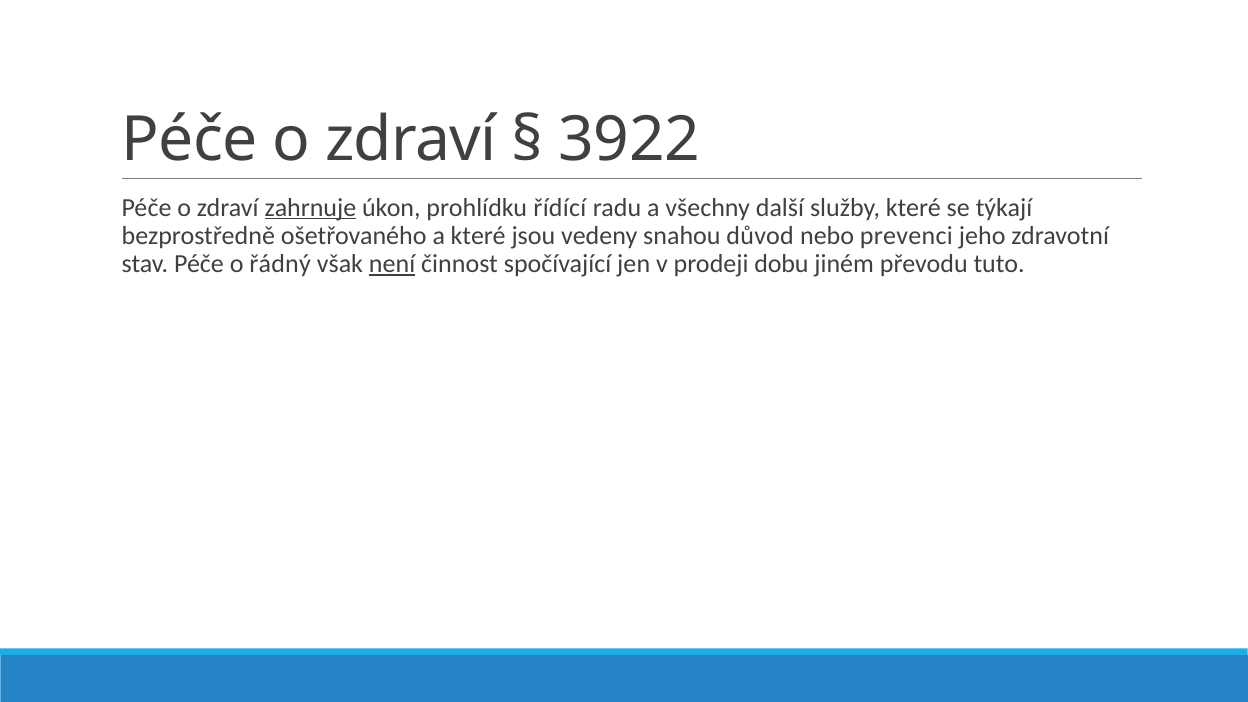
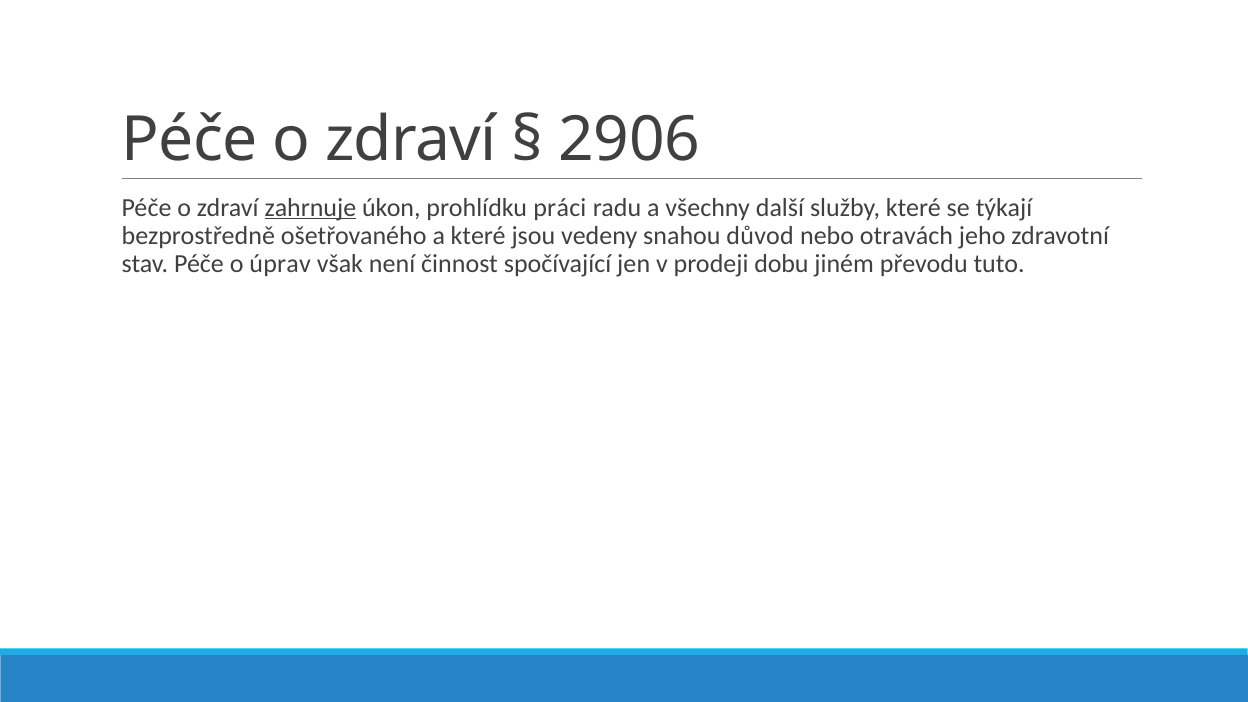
3922: 3922 -> 2906
řídící: řídící -> práci
prevenci: prevenci -> otravách
řádný: řádný -> úprav
není underline: present -> none
